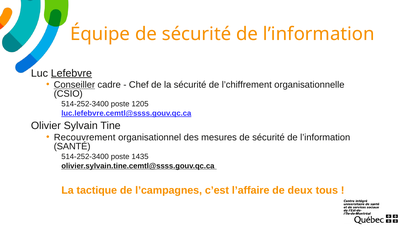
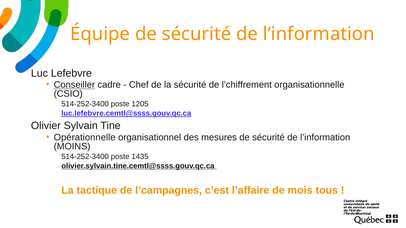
Lefebvre underline: present -> none
Recouvrement: Recouvrement -> Opérationnelle
SANTÉ: SANTÉ -> MOINS
deux: deux -> mois
